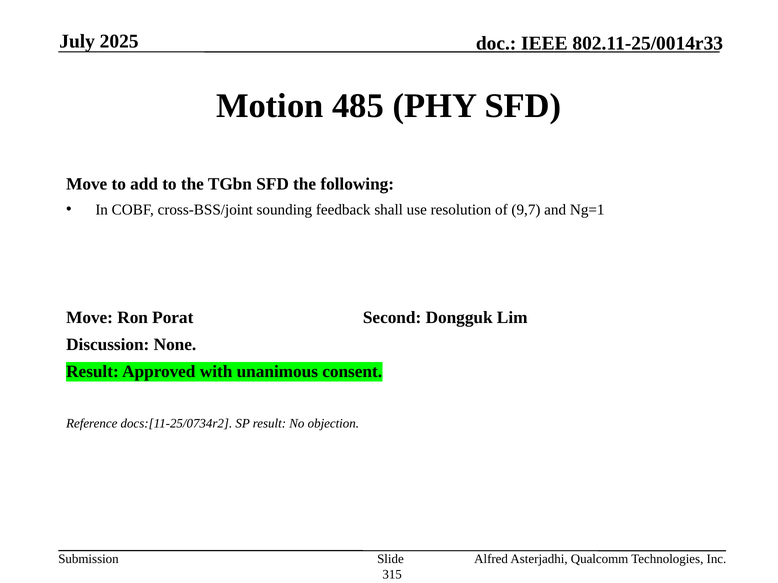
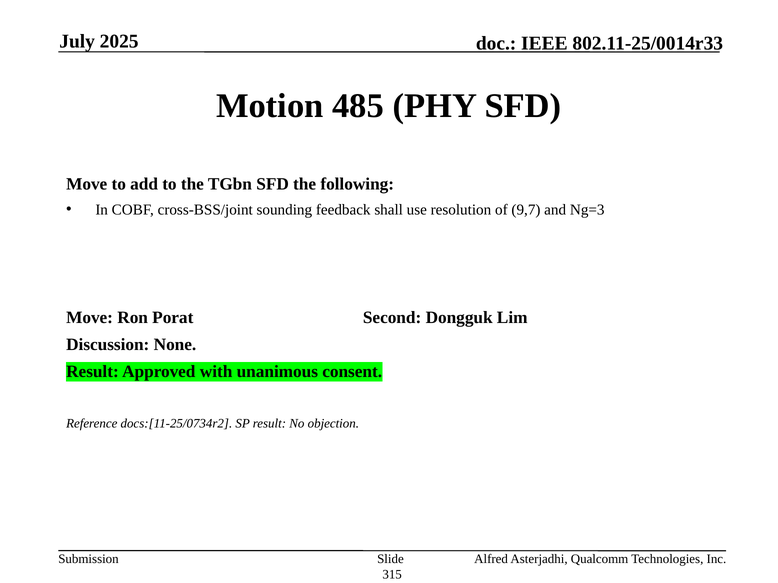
Ng=1: Ng=1 -> Ng=3
